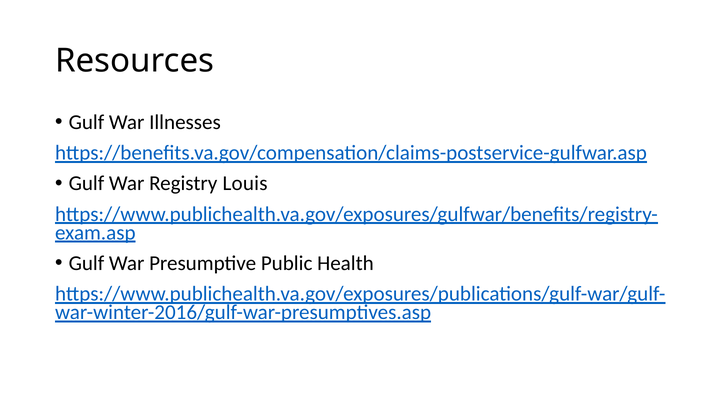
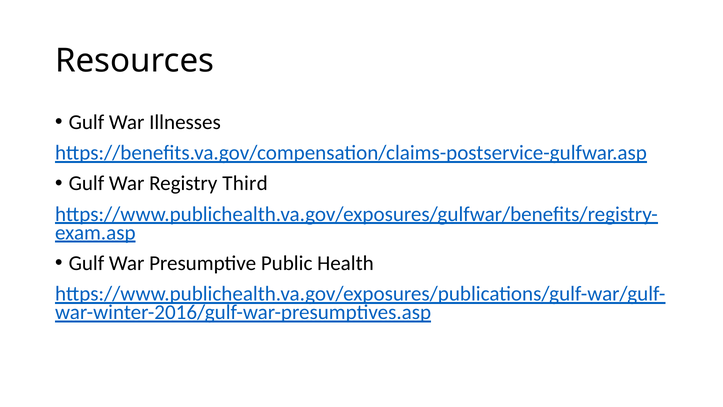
Louis: Louis -> Third
